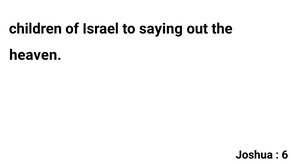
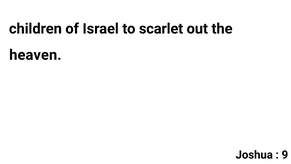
saying: saying -> scarlet
6: 6 -> 9
